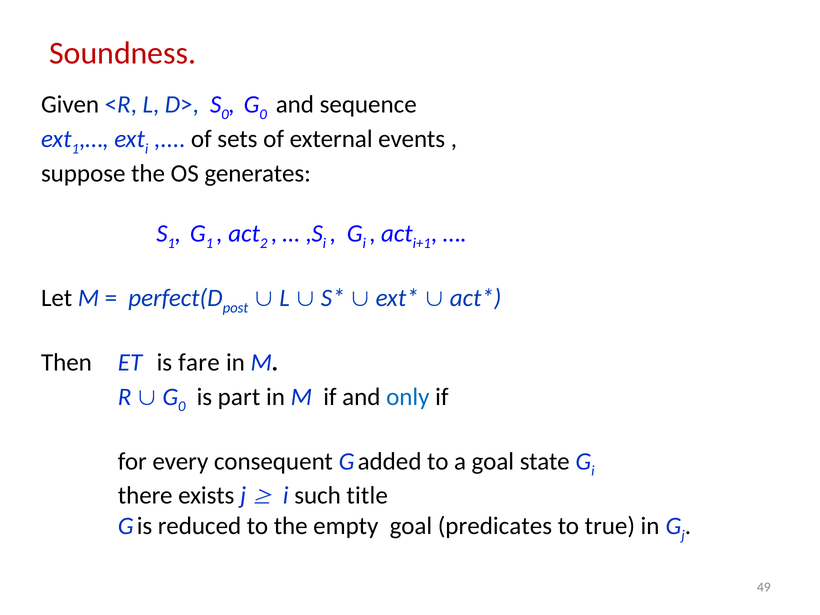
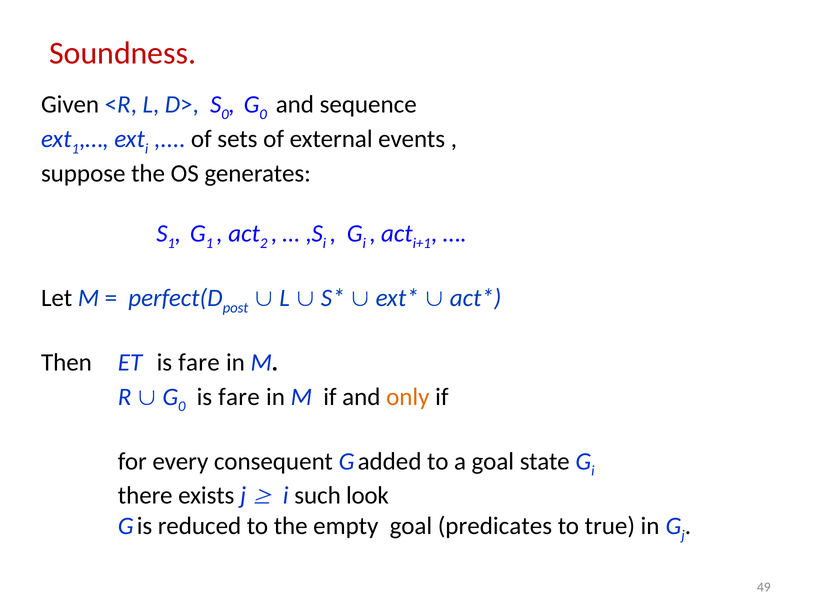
part at (239, 397): part -> fare
only colour: blue -> orange
title: title -> look
